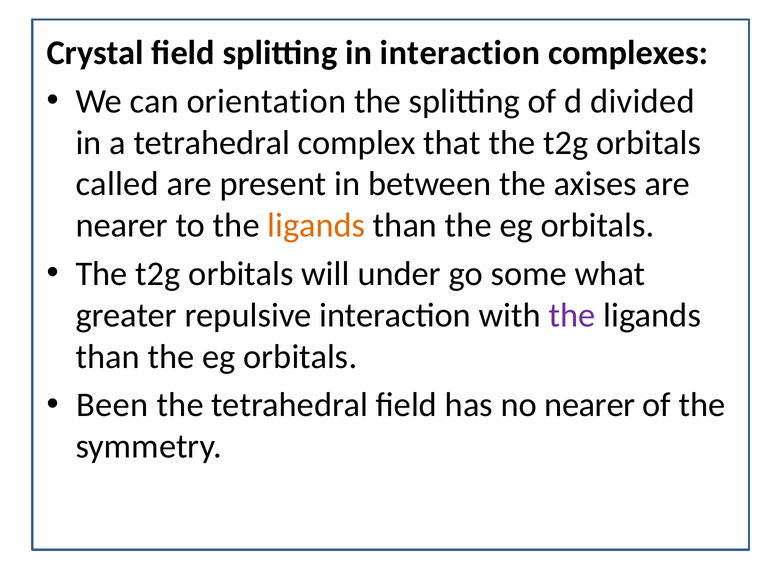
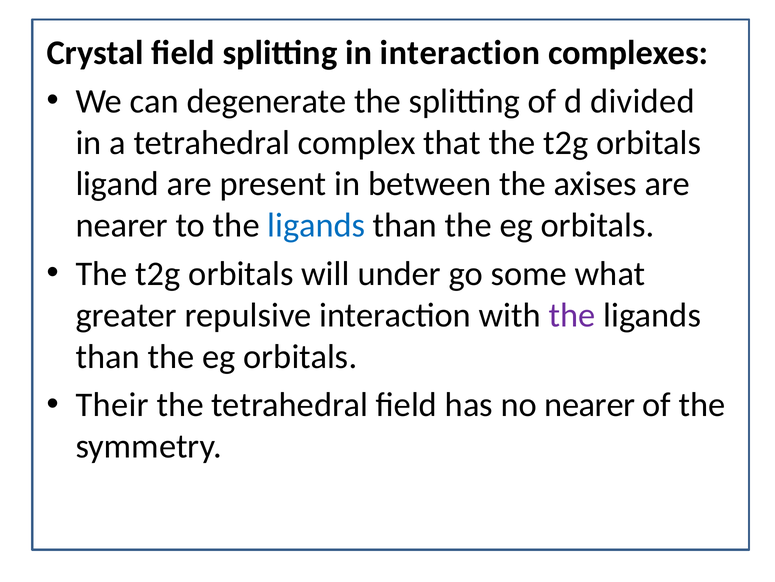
orientation: orientation -> degenerate
called: called -> ligand
ligands at (316, 225) colour: orange -> blue
Been: Been -> Their
